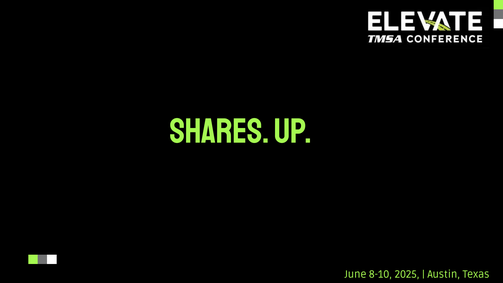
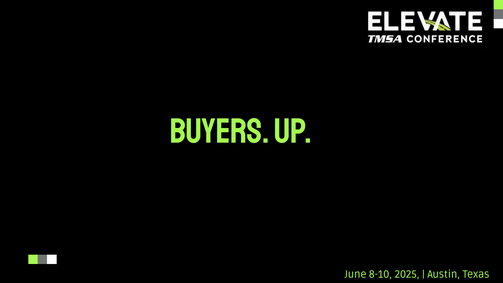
Shares: Shares -> Buyers
